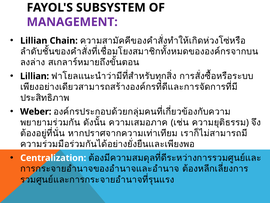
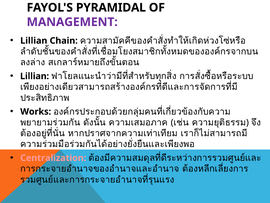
SUBSYSTEM: SUBSYSTEM -> PYRAMIDAL
Weber: Weber -> Works
Centralization colour: white -> pink
